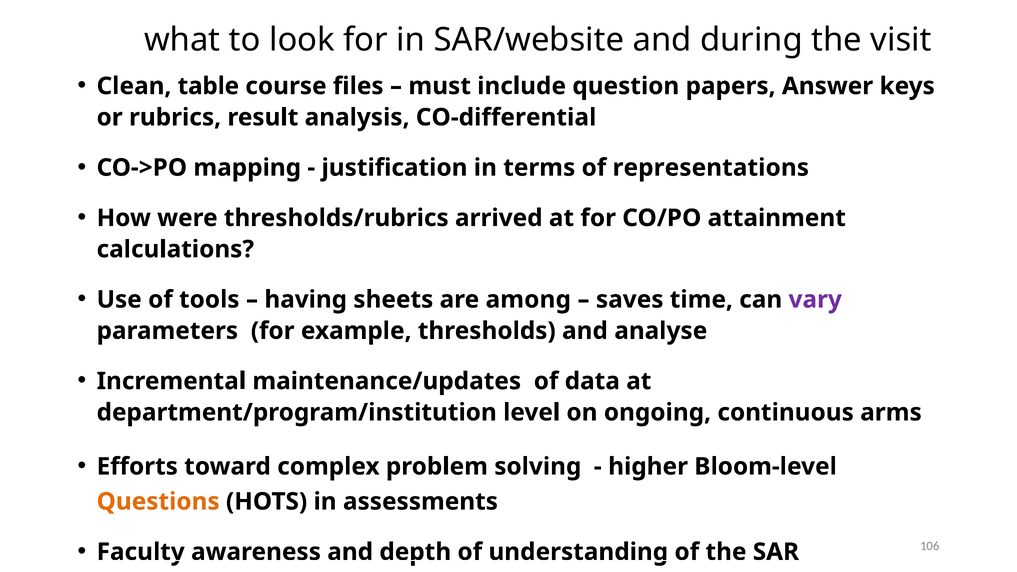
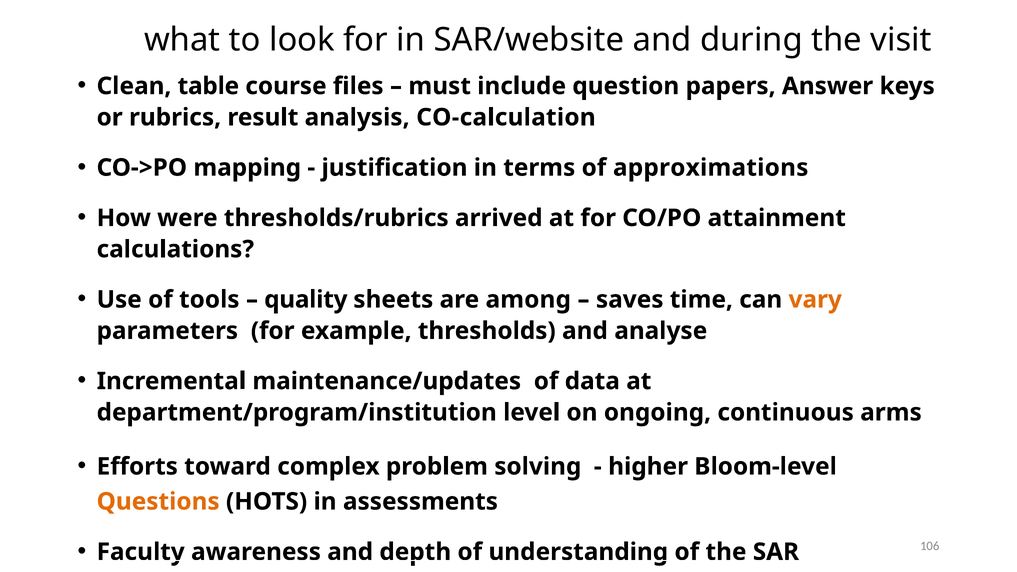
CO-differential: CO-differential -> CO-calculation
representations: representations -> approximations
having: having -> quality
vary colour: purple -> orange
